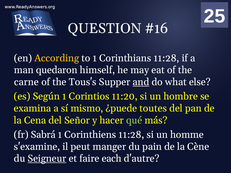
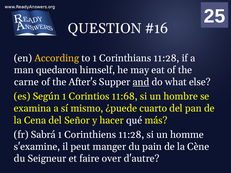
Tous's: Tous's -> After's
11:20: 11:20 -> 11:68
toutes: toutes -> cuarto
qué colour: light green -> white
Seigneur underline: present -> none
each: each -> over
